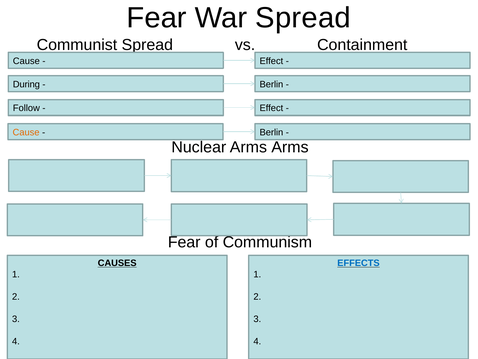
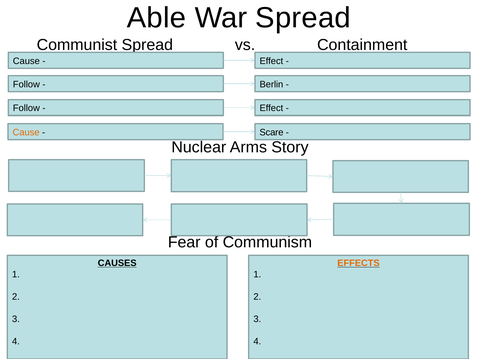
Fear at (157, 18): Fear -> Able
During at (26, 84): During -> Follow
Berlin at (271, 132): Berlin -> Scare
Arms Arms: Arms -> Story
EFFECTS colour: blue -> orange
